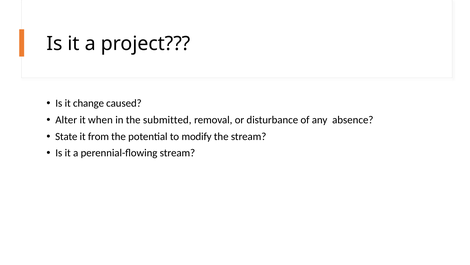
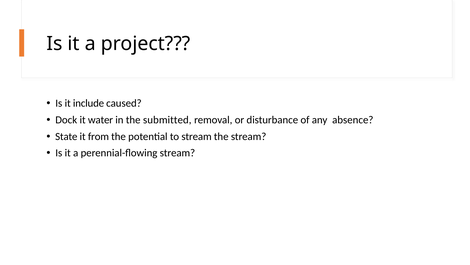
change: change -> include
Alter: Alter -> Dock
when: when -> water
to modify: modify -> stream
